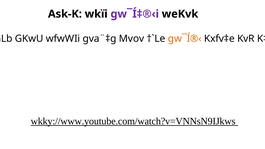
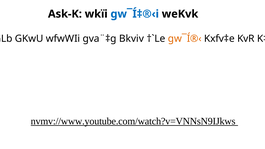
gw¯Í‡®‹i colour: purple -> blue
Mvov: Mvov -> Bkviv
wkky://www.youtube.com/watch?v=VNNsN9IJkws: wkky://www.youtube.com/watch?v=VNNsN9IJkws -> nvmv://www.youtube.com/watch?v=VNNsN9IJkws
